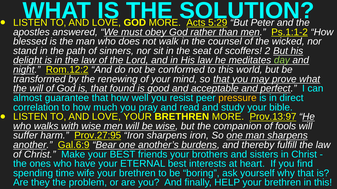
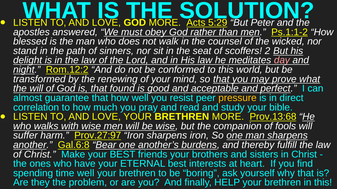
day colour: light green -> pink
Prov.13:97: Prov.13:97 -> Prov.13:68
Prov.27:95: Prov.27:95 -> Prov.27:97
Gal.6:9: Gal.6:9 -> Gal.6:8
time wife: wife -> well
